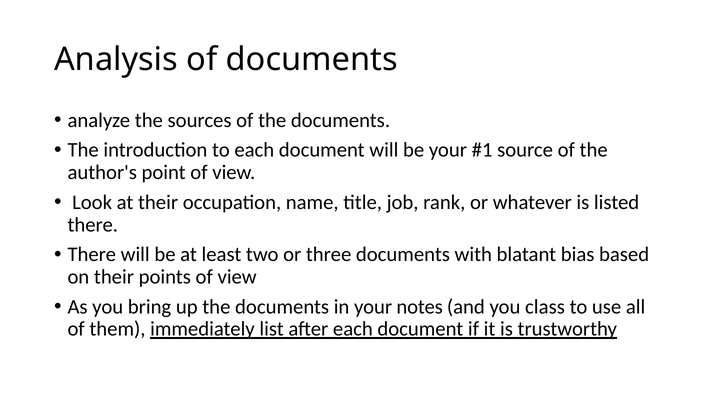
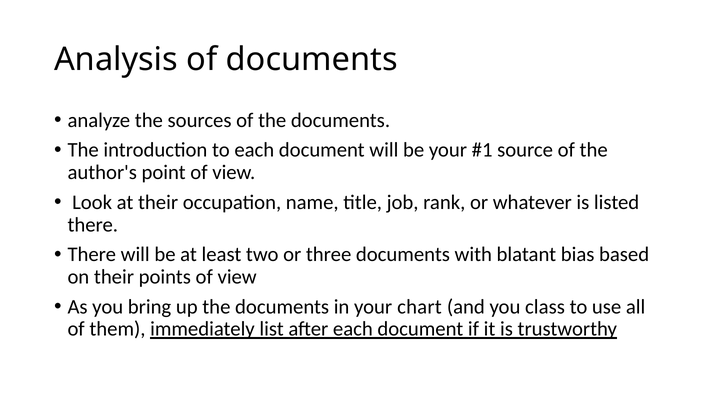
notes: notes -> chart
